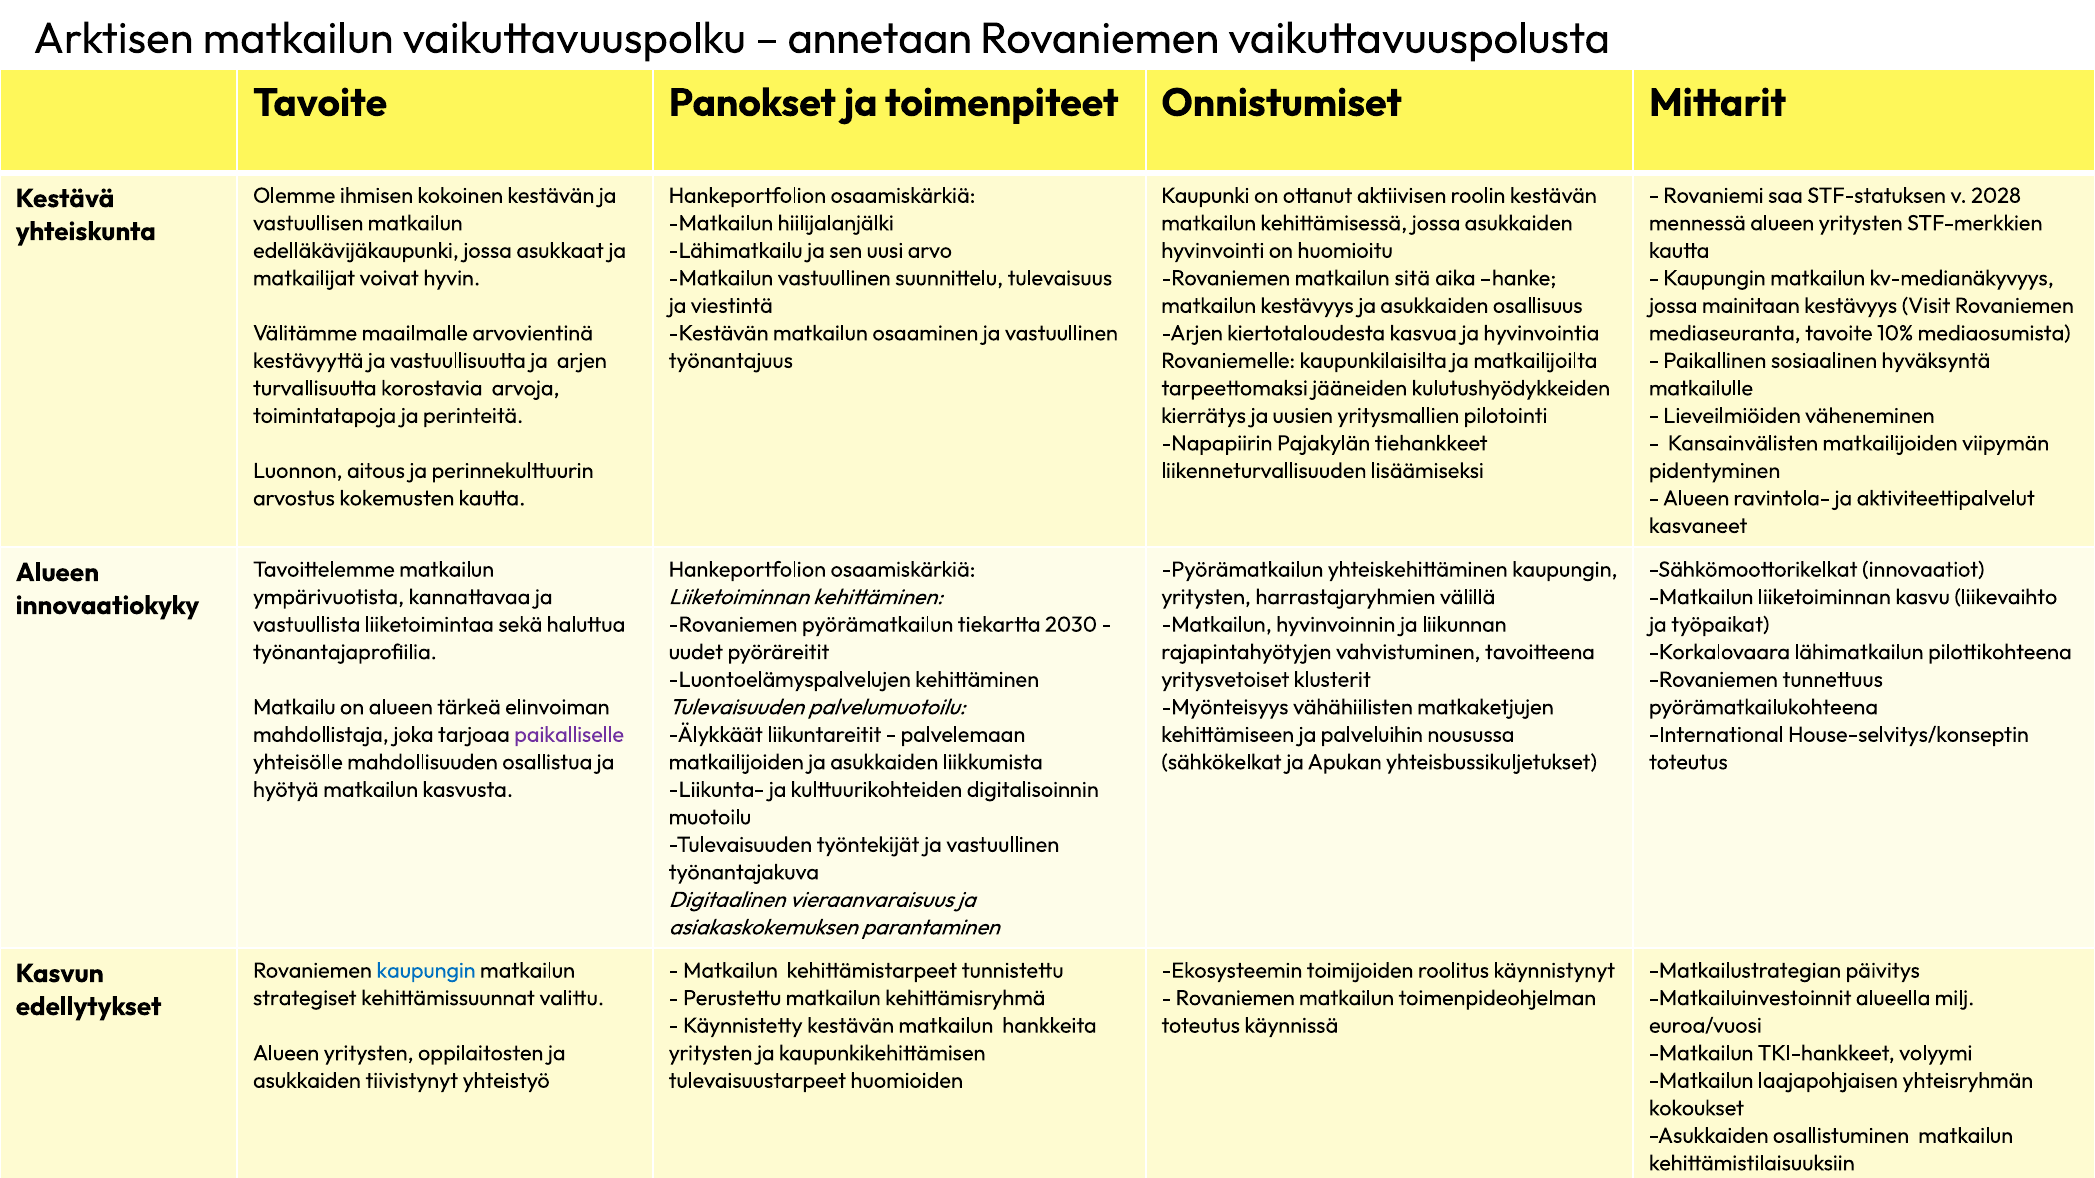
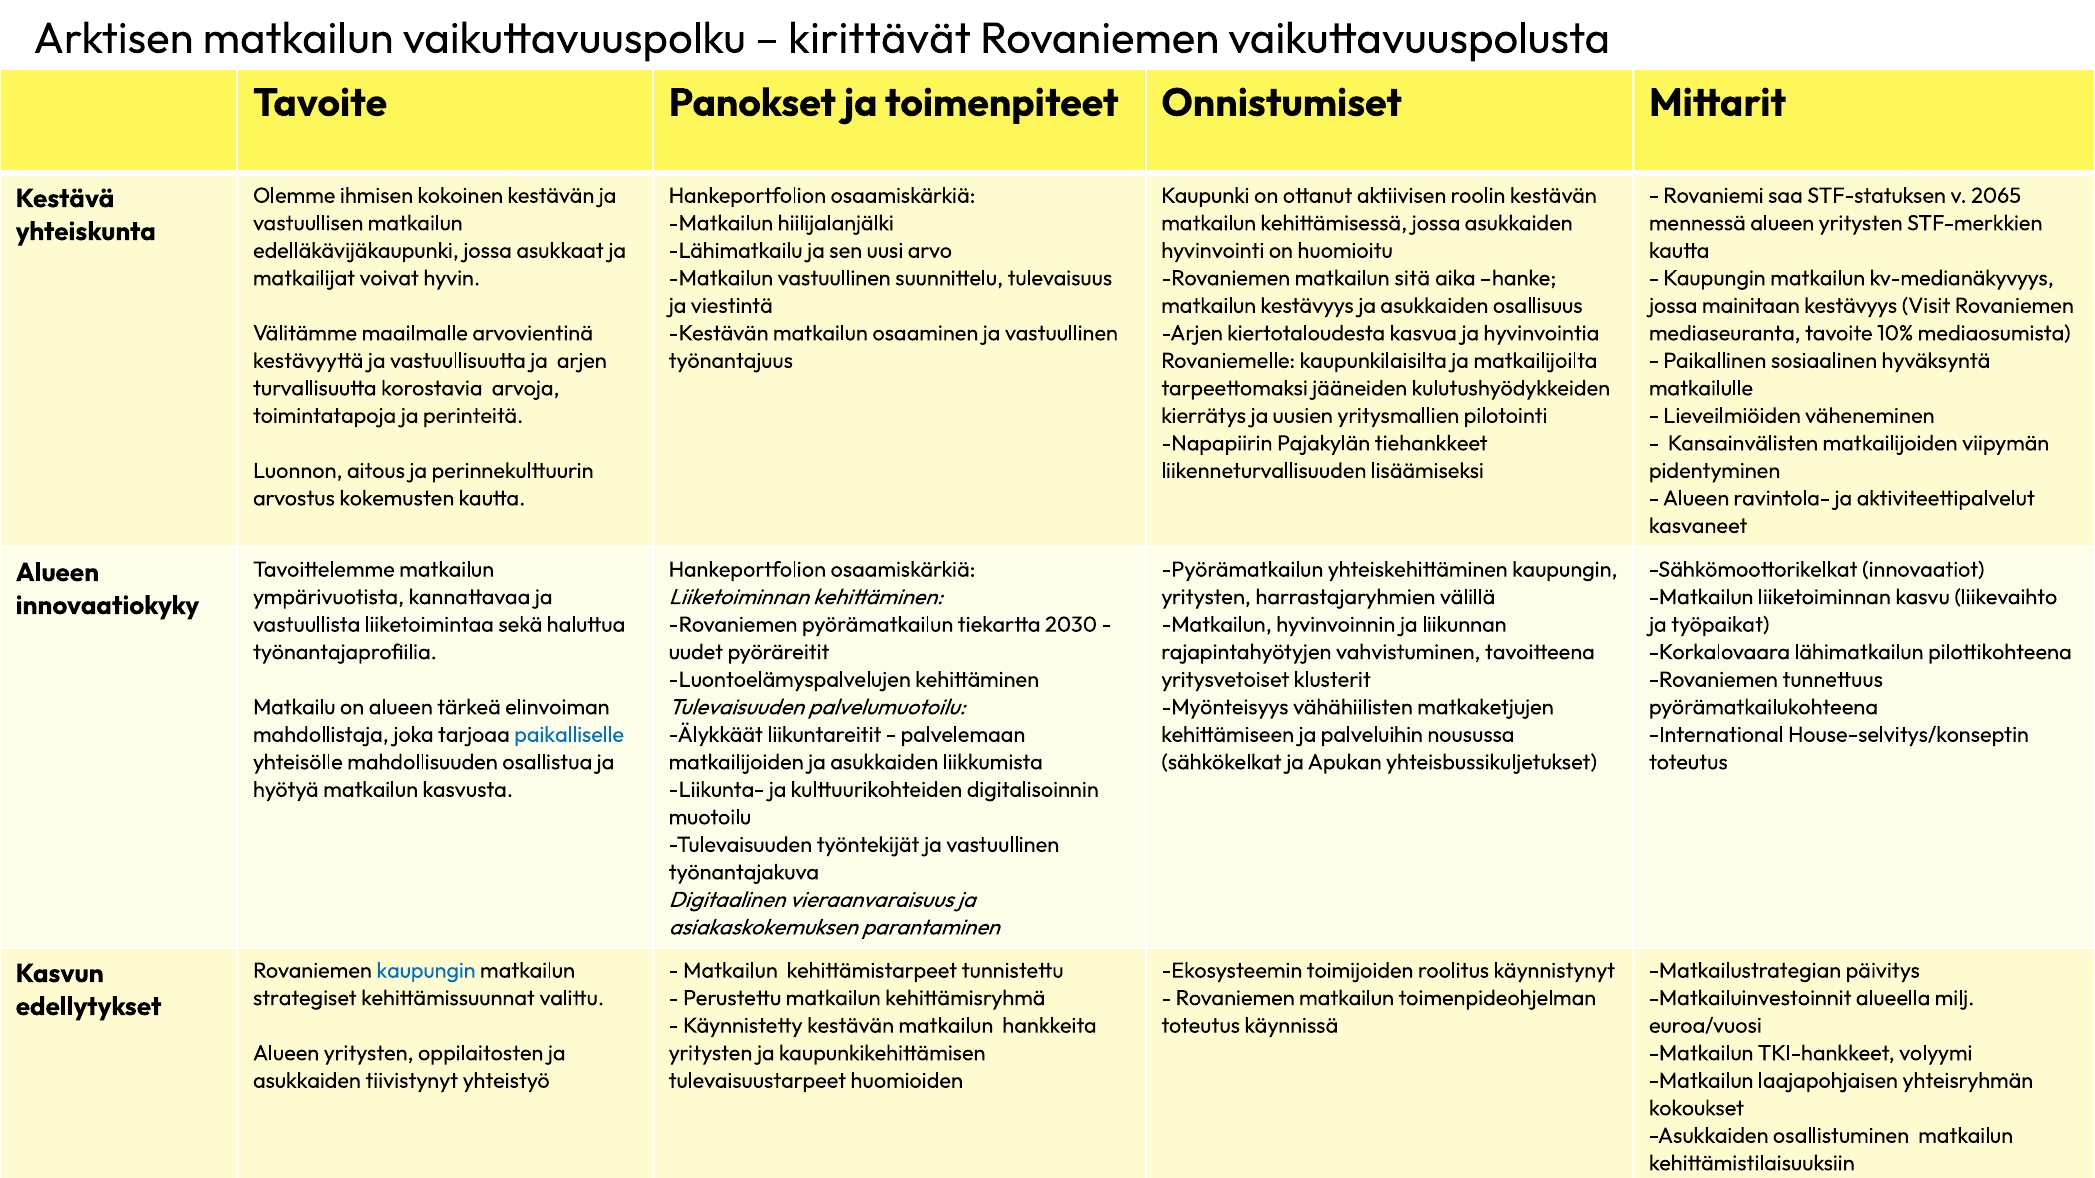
annetaan: annetaan -> kirittävät
2028: 2028 -> 2065
paikalliselle colour: purple -> blue
